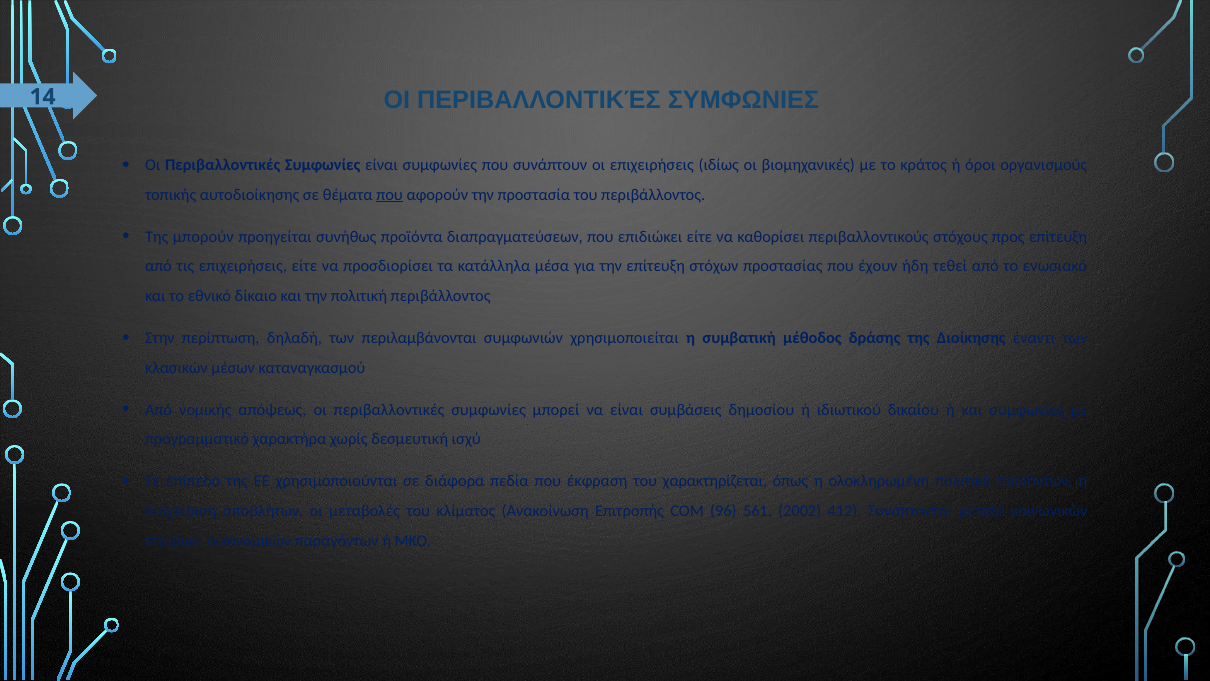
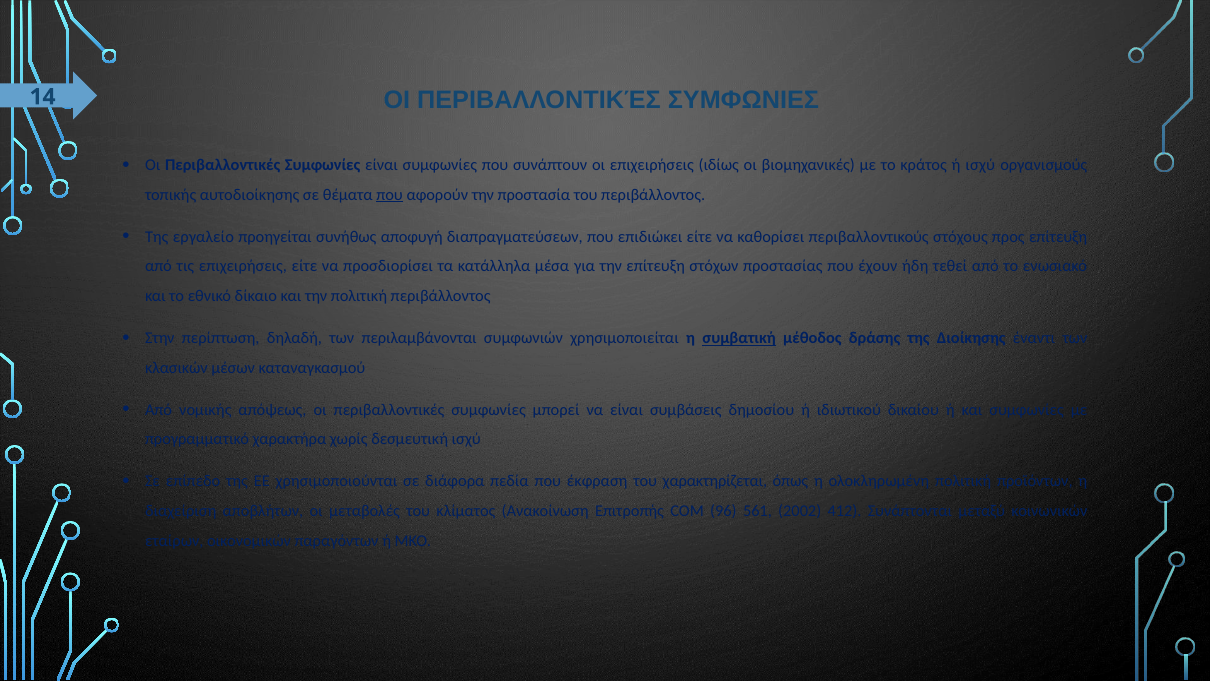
ή όροι: όροι -> ισχύ
μπορούν: μπορούν -> εργαλείο
προϊόντα: προϊόντα -> αποφυγή
συμβατική underline: none -> present
